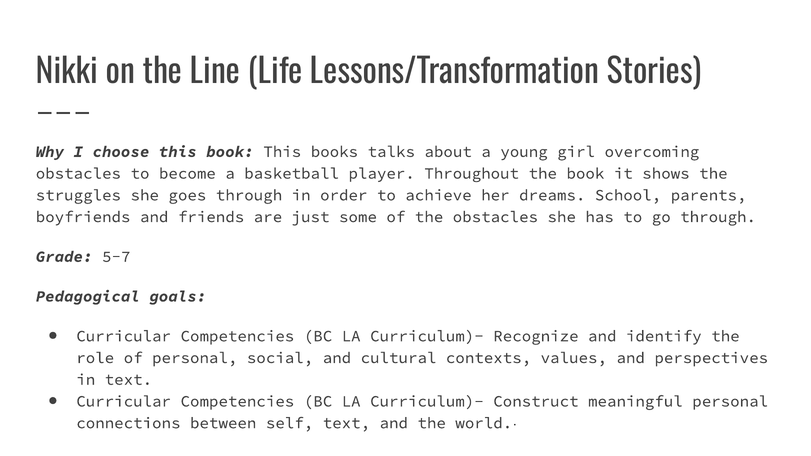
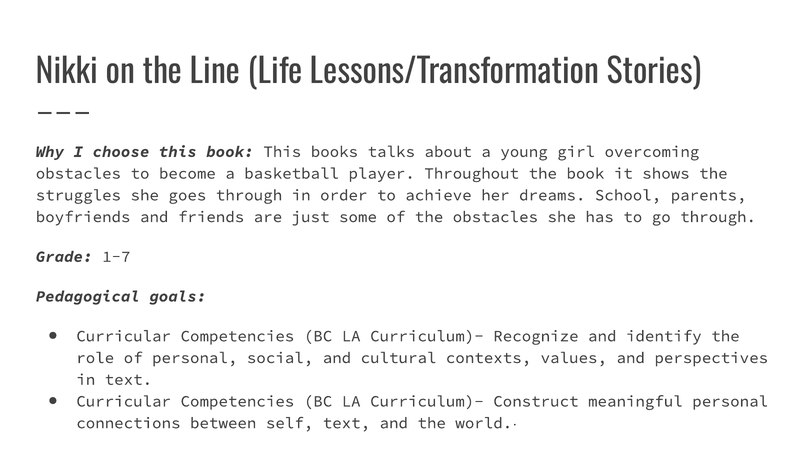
5-7: 5-7 -> 1-7
